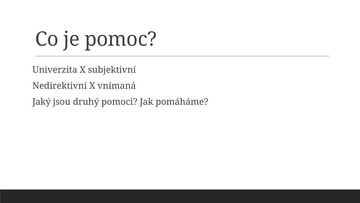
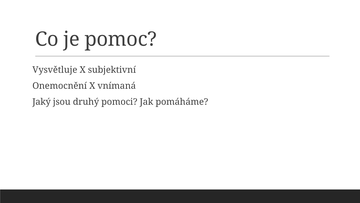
Univerzita: Univerzita -> Vysvětluje
Nedirektivní: Nedirektivní -> Onemocnění
